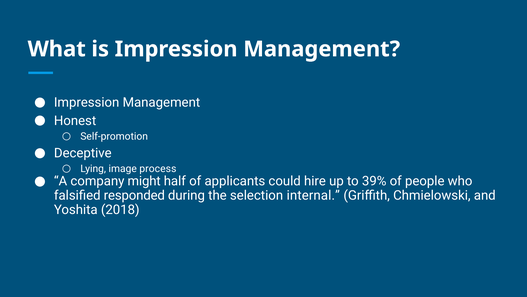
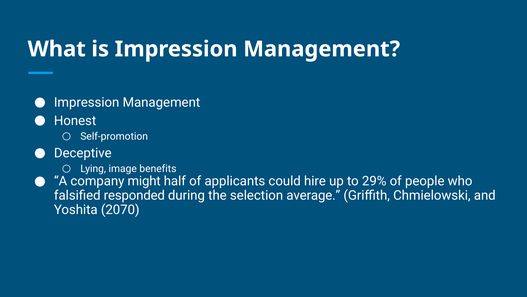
process: process -> benefits
39%: 39% -> 29%
internal: internal -> average
2018: 2018 -> 2070
